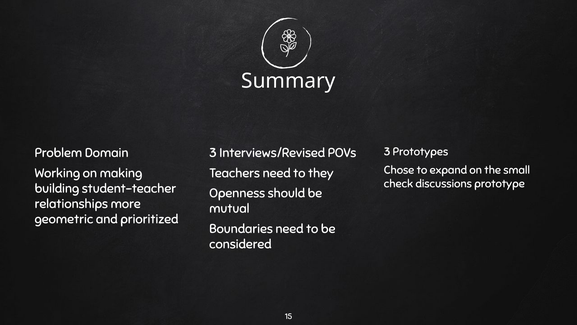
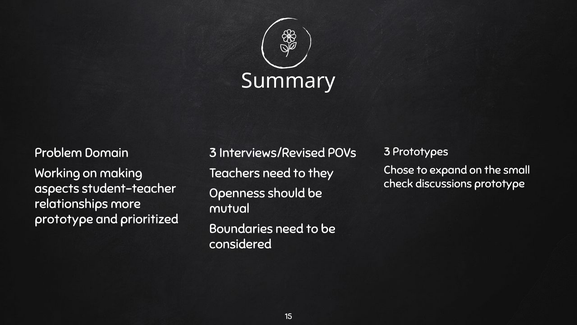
building: building -> aspects
geometric at (64, 219): geometric -> prototype
